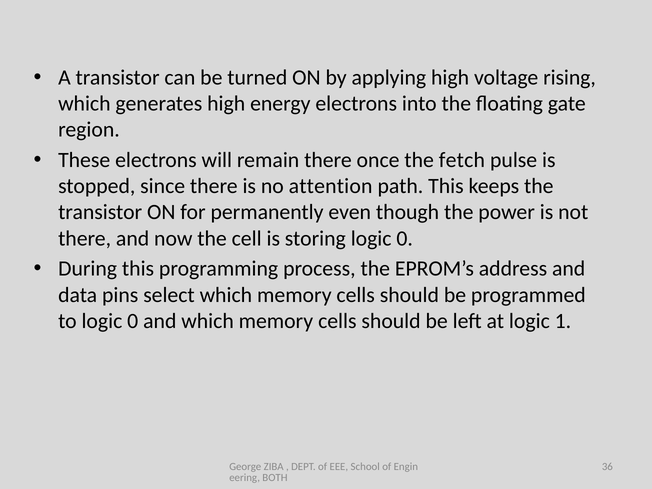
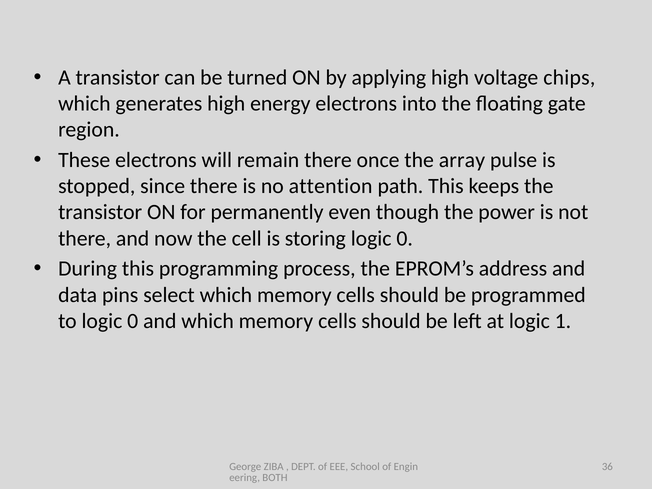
rising: rising -> chips
fetch: fetch -> array
